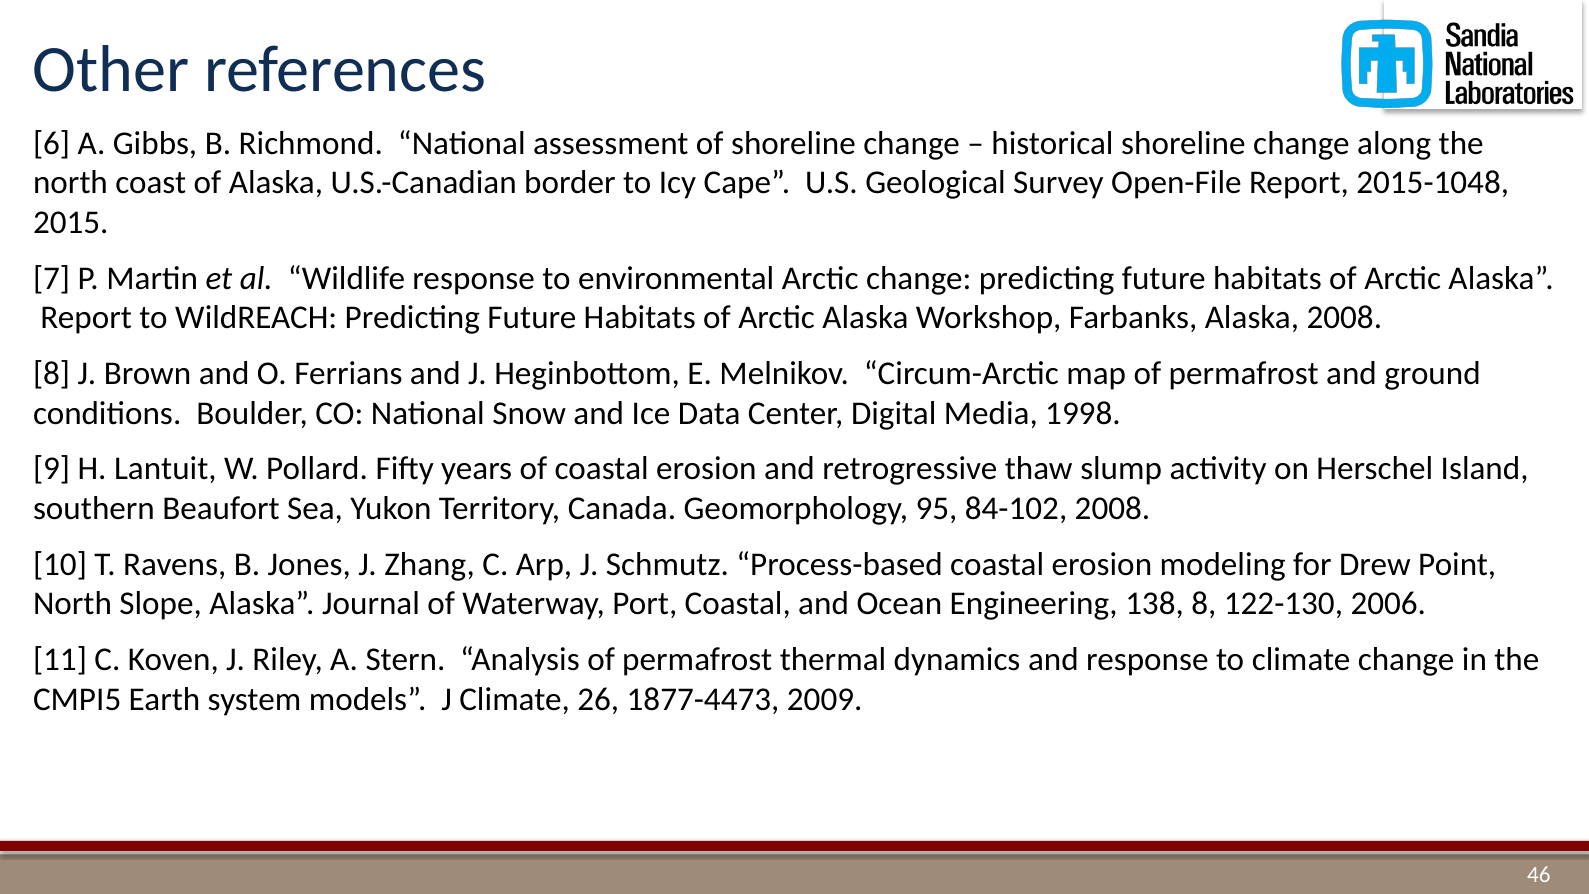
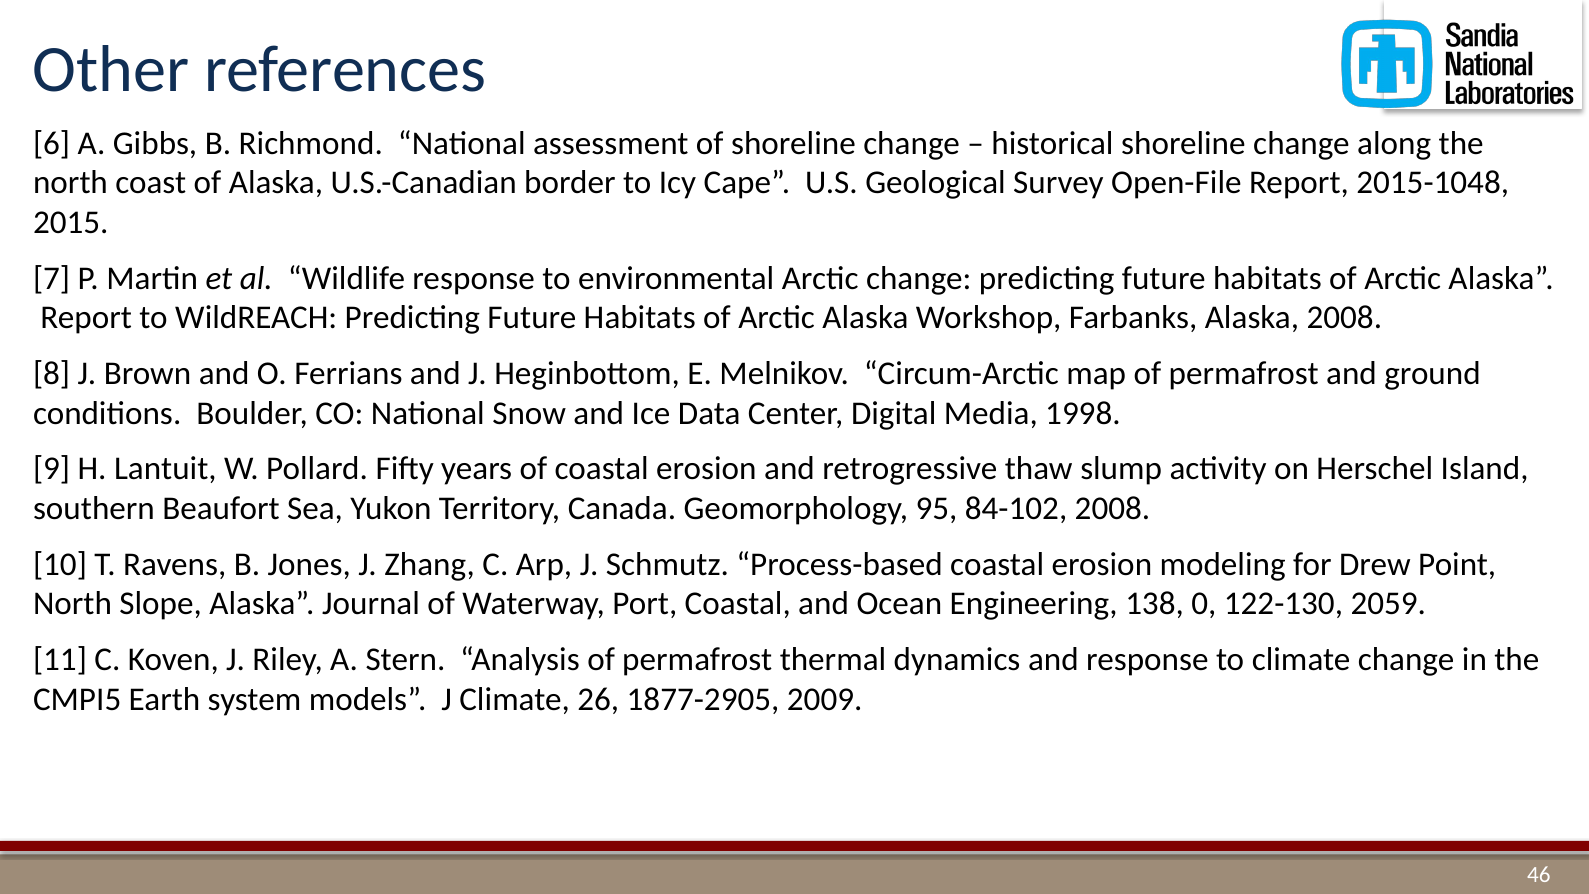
138 8: 8 -> 0
2006: 2006 -> 2059
1877-4473: 1877-4473 -> 1877-2905
